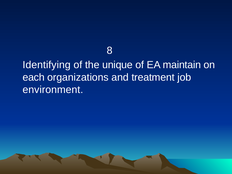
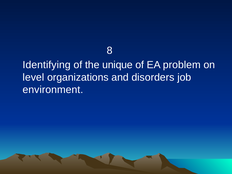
maintain: maintain -> problem
each: each -> level
treatment: treatment -> disorders
